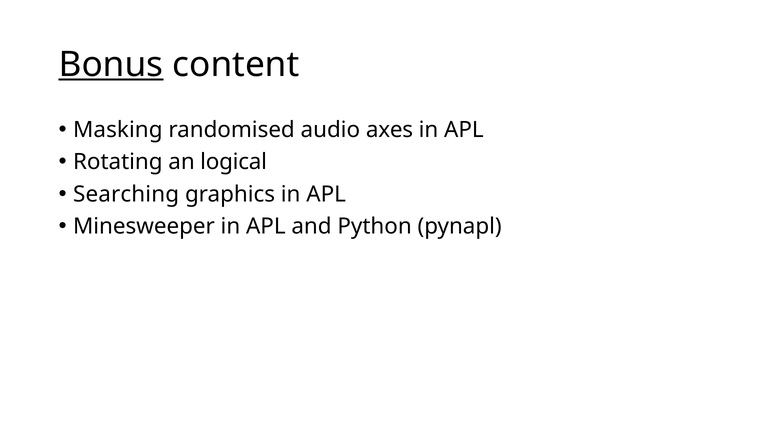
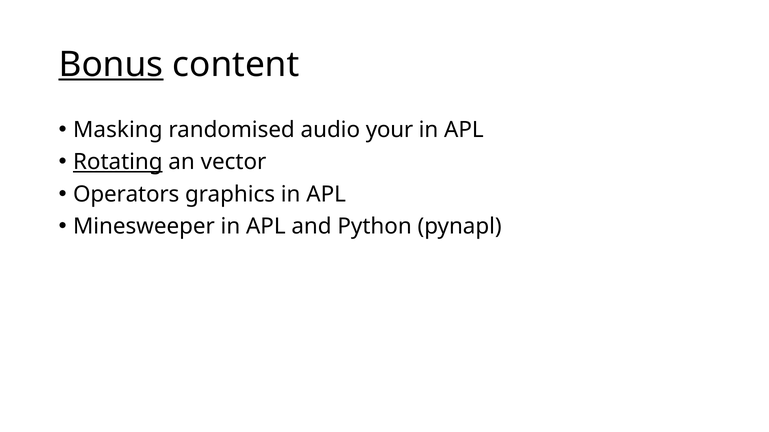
axes: axes -> your
Rotating underline: none -> present
logical: logical -> vector
Searching: Searching -> Operators
